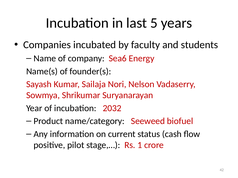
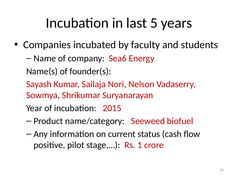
2032: 2032 -> 2015
